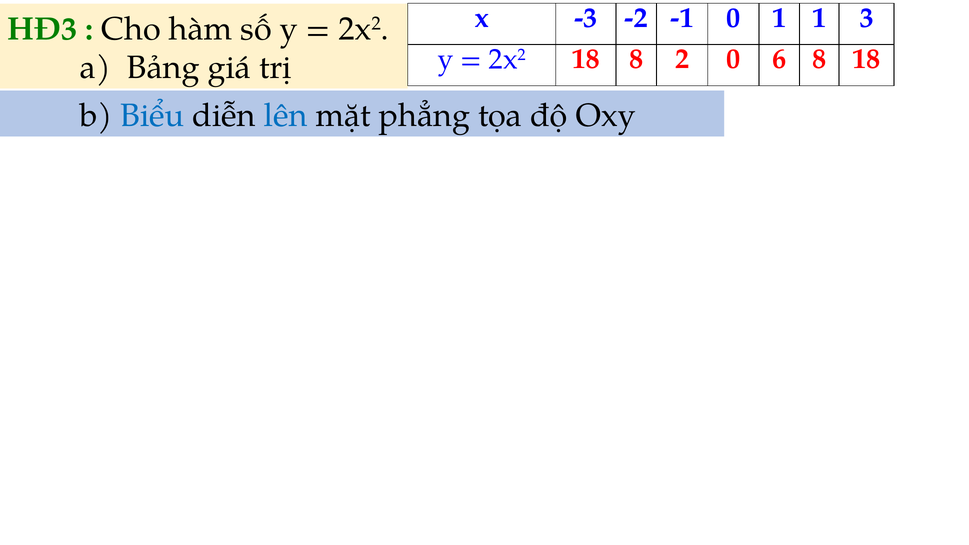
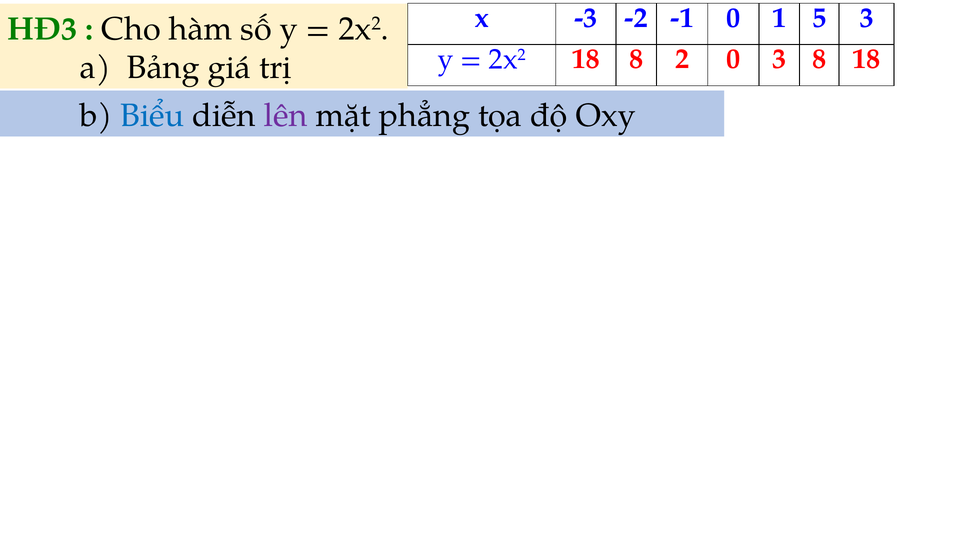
1 1: 1 -> 5
0 6: 6 -> 3
lên colour: blue -> purple
